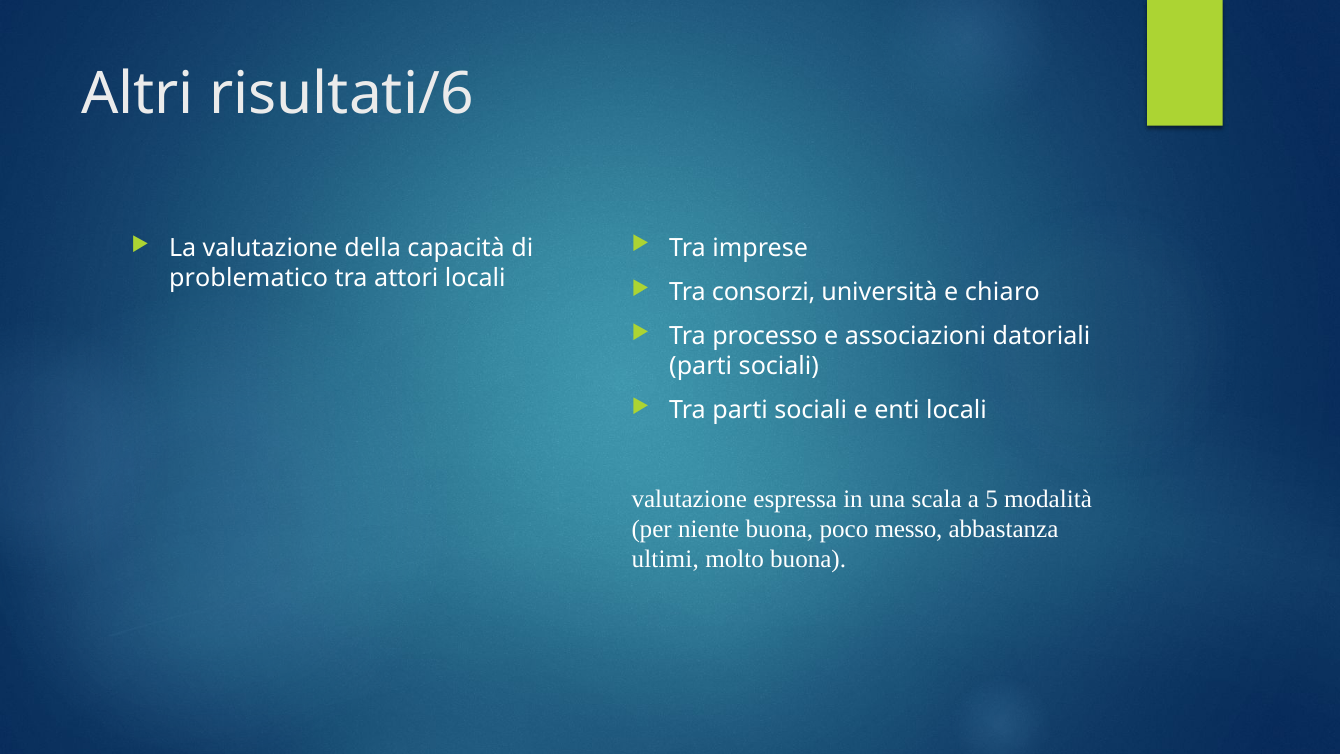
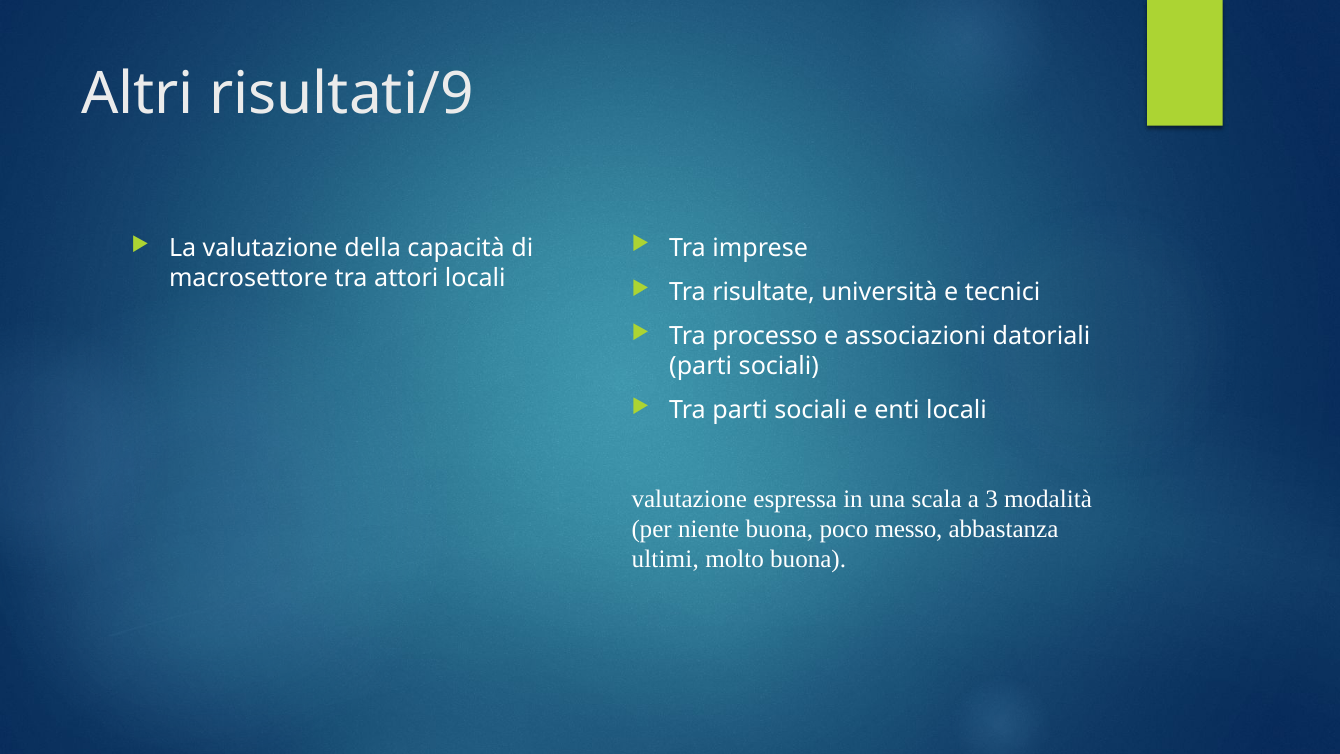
risultati/6: risultati/6 -> risultati/9
problematico: problematico -> macrosettore
consorzi: consorzi -> risultate
chiaro: chiaro -> tecnici
5: 5 -> 3
